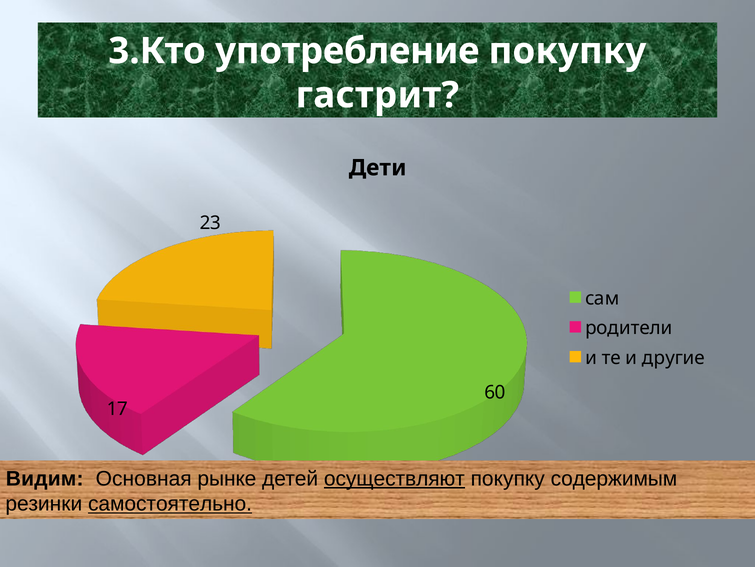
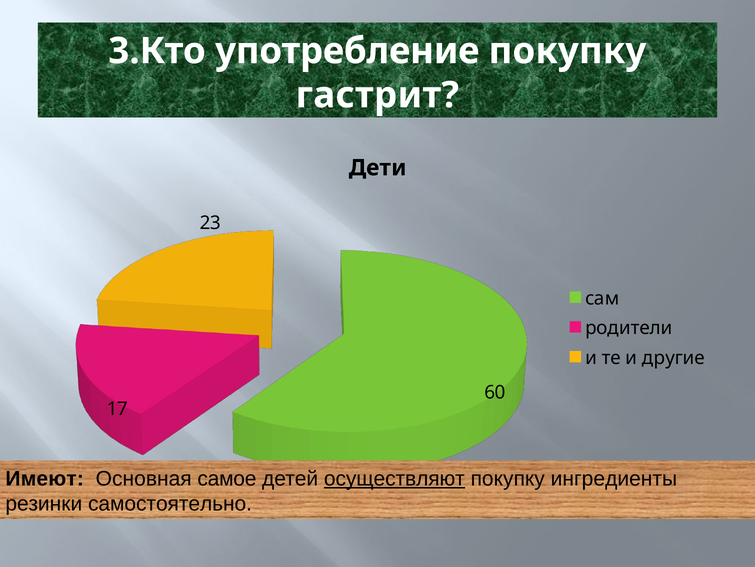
Видим: Видим -> Имеют
рынке: рынке -> самое
содержимым: содержимым -> ингредиенты
самостоятельно underline: present -> none
